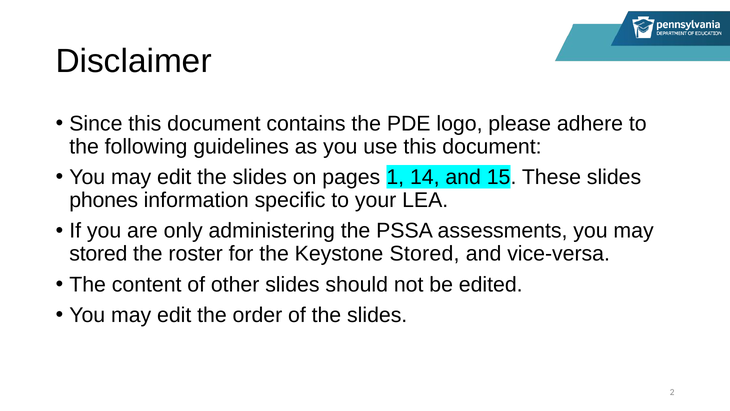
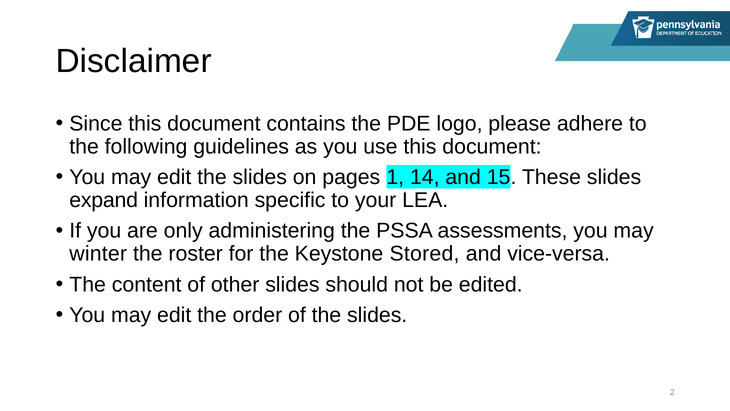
phones: phones -> expand
stored at (98, 254): stored -> winter
